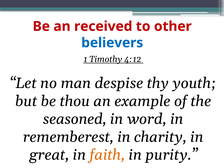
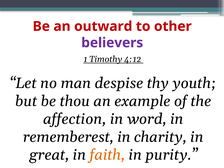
received: received -> outward
believers colour: blue -> purple
seasoned: seasoned -> affection
